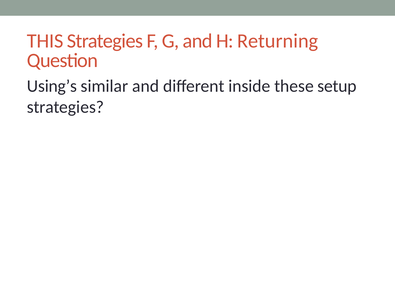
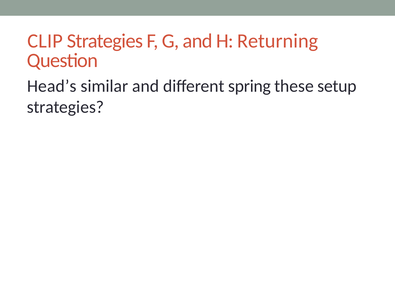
THIS: THIS -> CLIP
Using’s: Using’s -> Head’s
inside: inside -> spring
